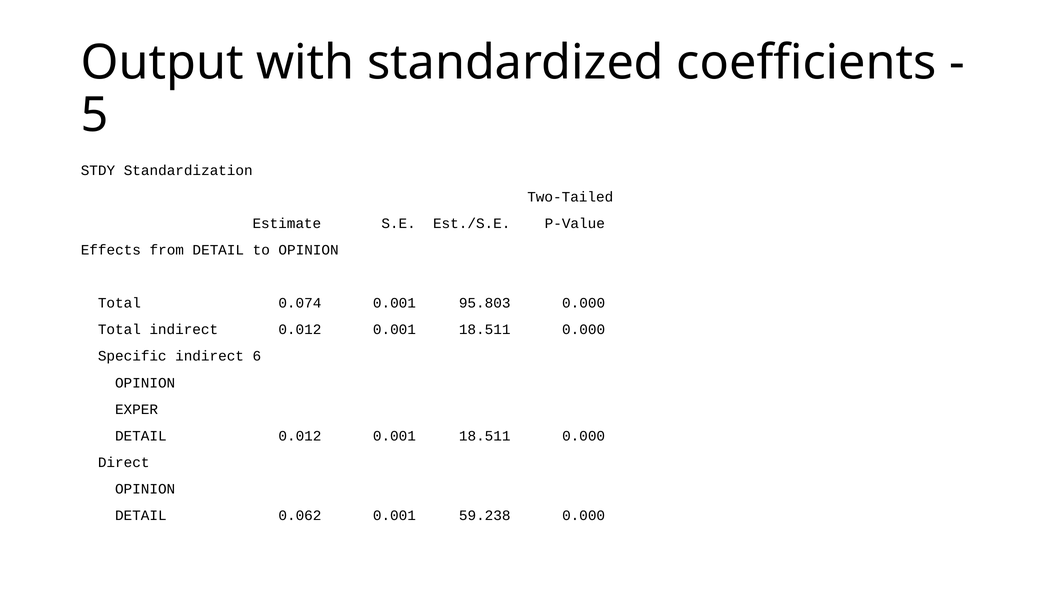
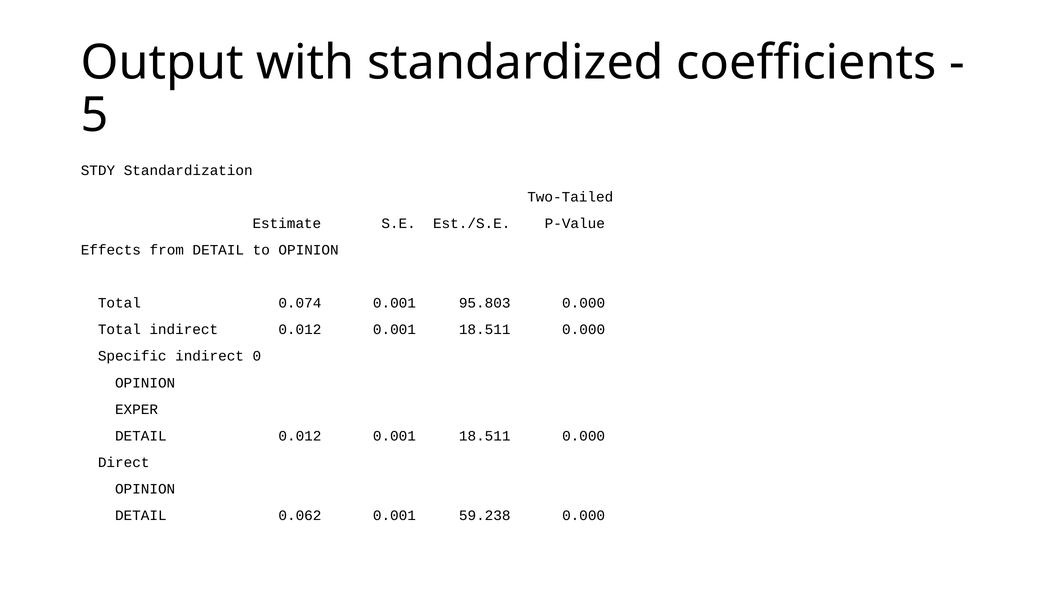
6: 6 -> 0
